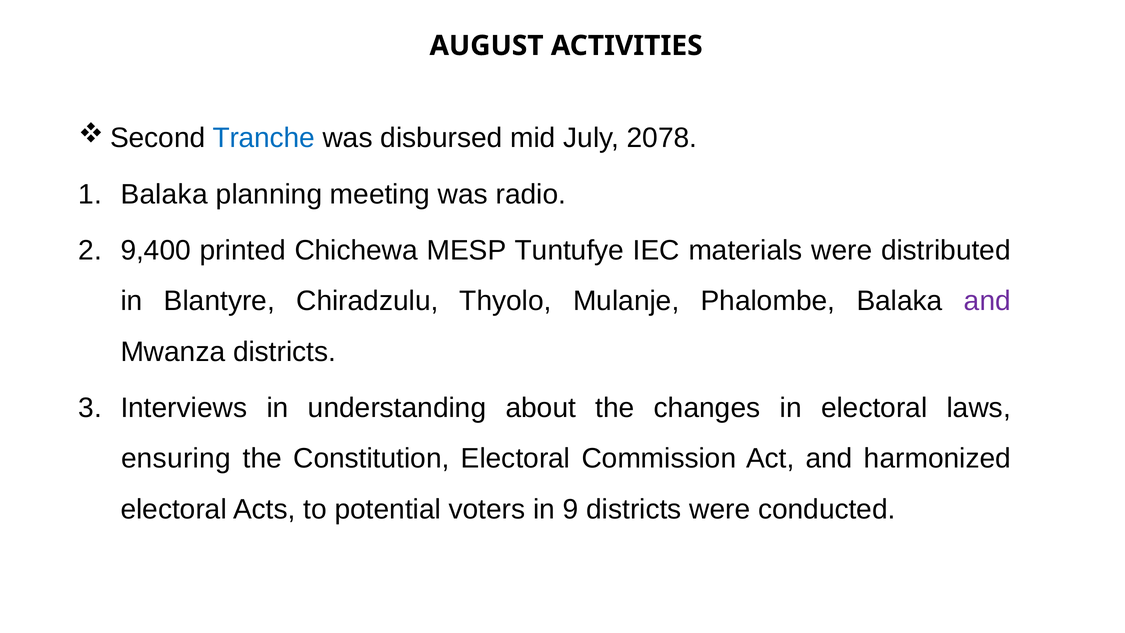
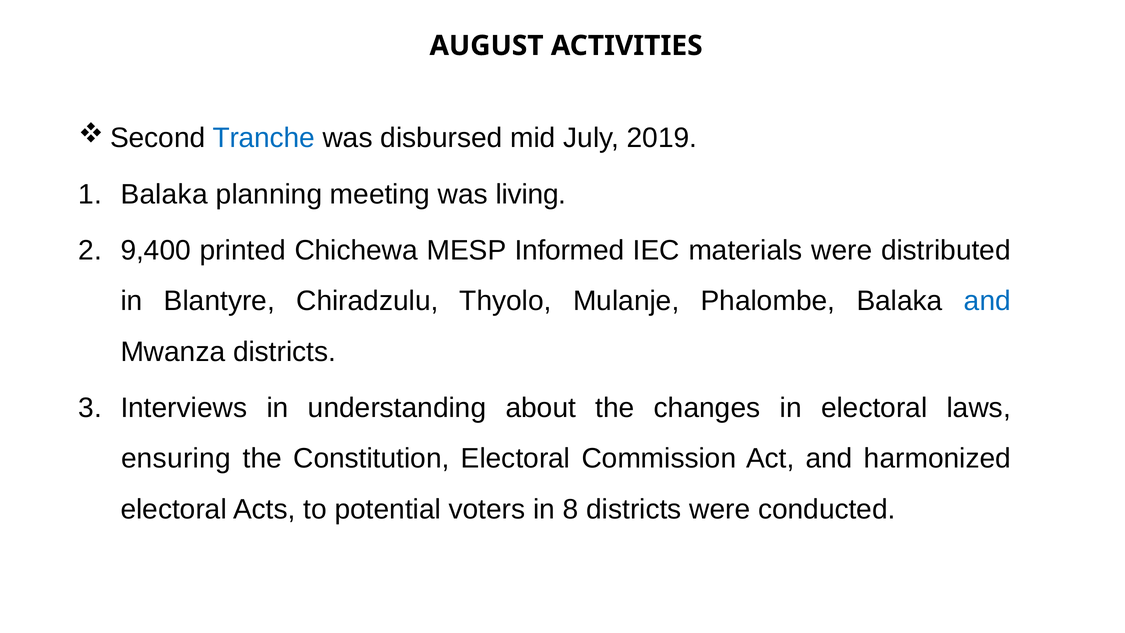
2078: 2078 -> 2019
radio: radio -> living
Tuntufye: Tuntufye -> Informed
and at (987, 301) colour: purple -> blue
9: 9 -> 8
